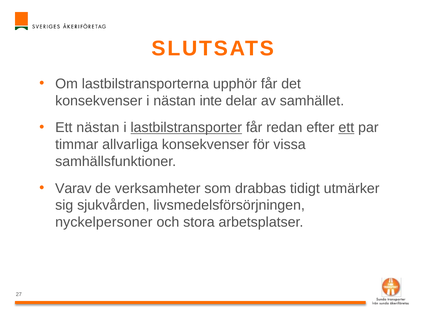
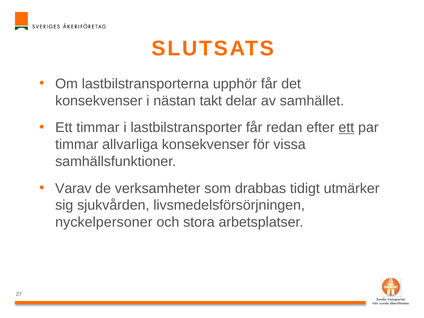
inte: inte -> takt
Ett nästan: nästan -> timmar
lastbilstransporter underline: present -> none
